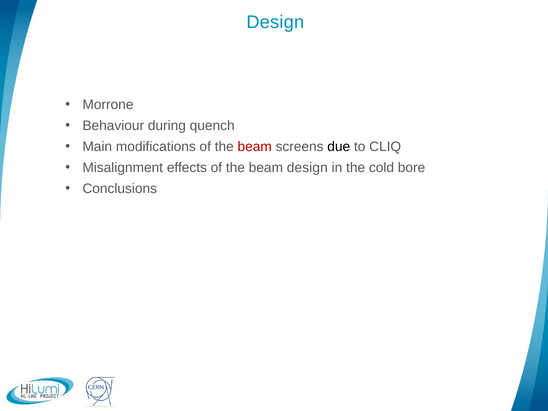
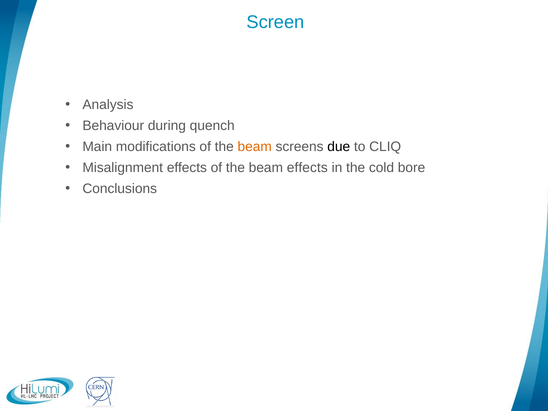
Design at (275, 22): Design -> Screen
Morrone: Morrone -> Analysis
beam at (255, 147) colour: red -> orange
beam design: design -> effects
